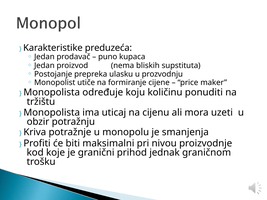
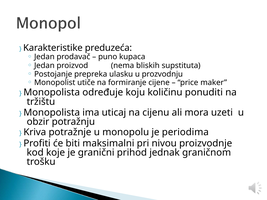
smanjenja: smanjenja -> periodima
